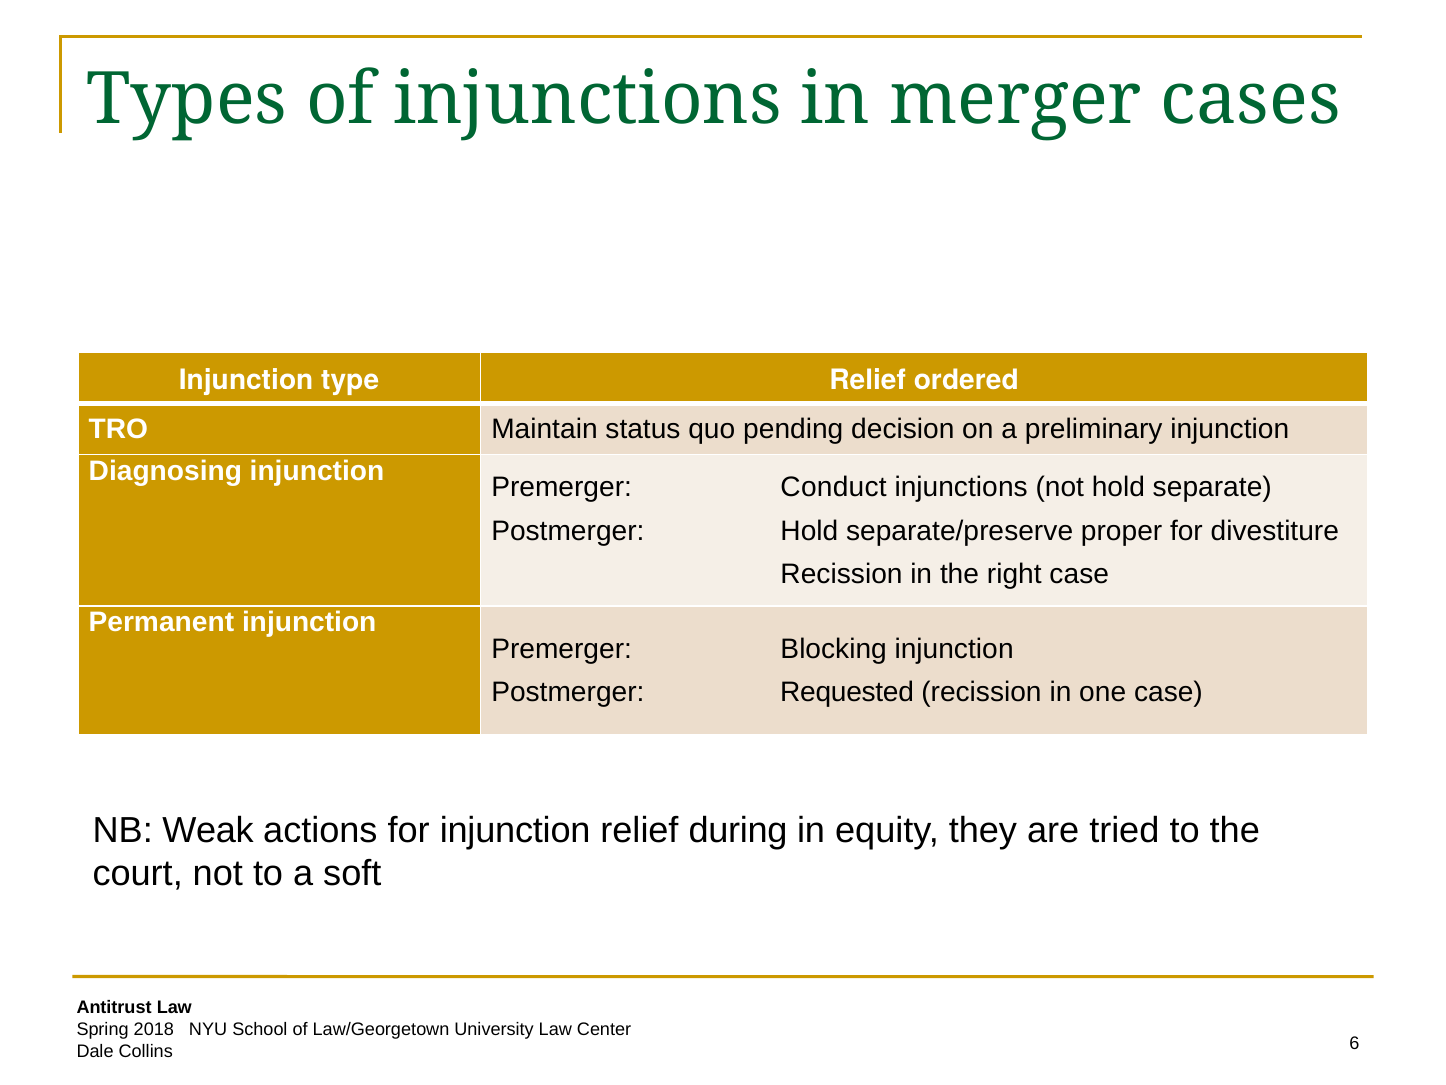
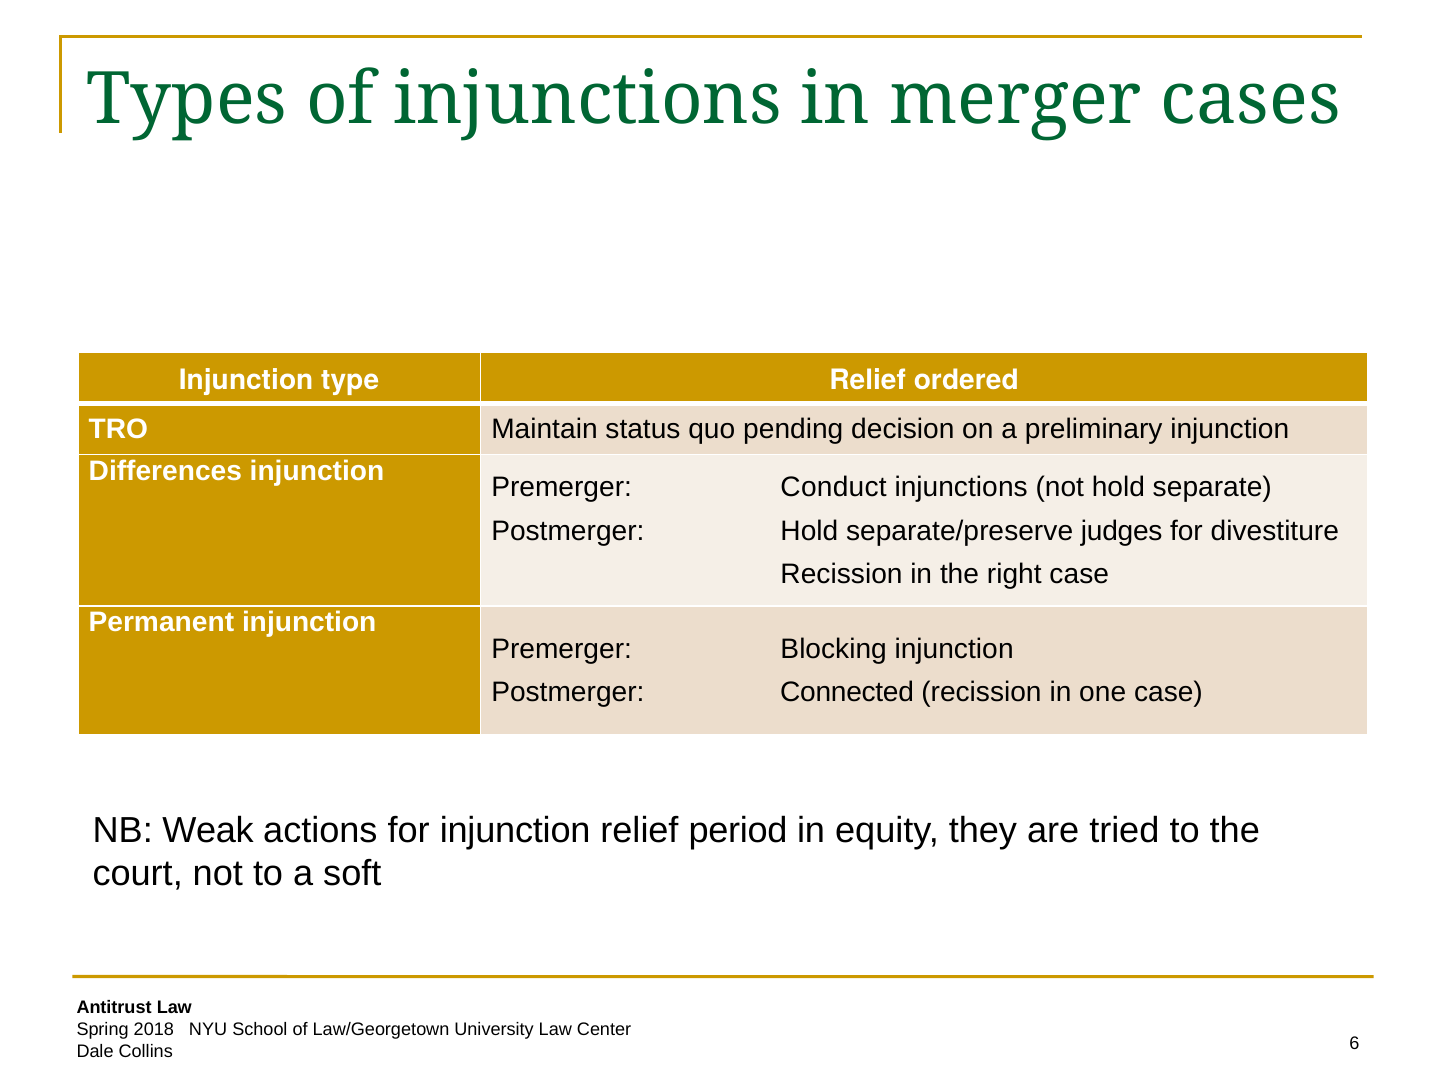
Diagnosing: Diagnosing -> Differences
proper: proper -> judges
Requested: Requested -> Connected
during: during -> period
